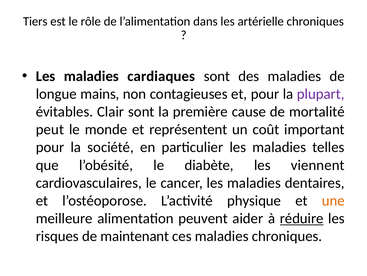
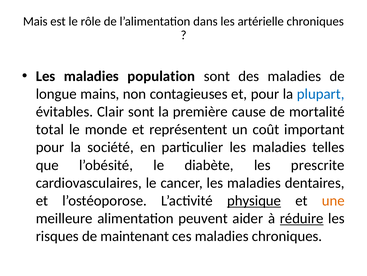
Tiers: Tiers -> Mais
cardiaques: cardiaques -> population
plupart colour: purple -> blue
peut: peut -> total
viennent: viennent -> prescrite
physique underline: none -> present
